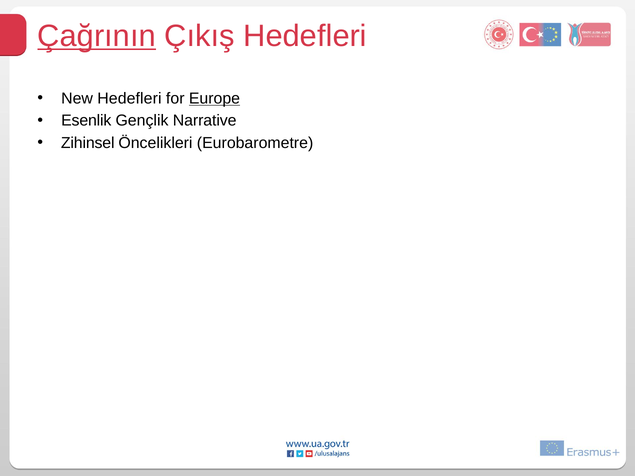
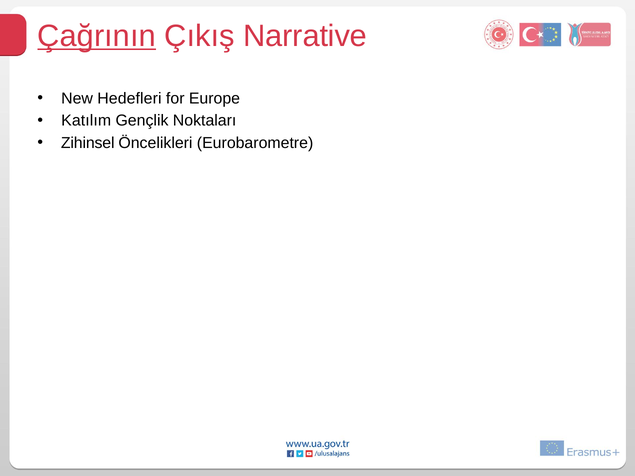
Çıkış Hedefleri: Hedefleri -> Narrative
Europe underline: present -> none
Esenlik: Esenlik -> Katılım
Narrative: Narrative -> Noktaları
